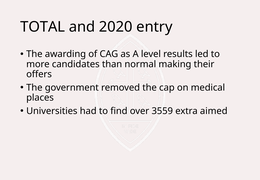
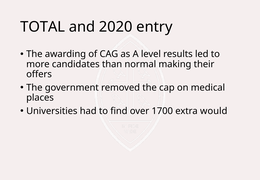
3559: 3559 -> 1700
aimed: aimed -> would
